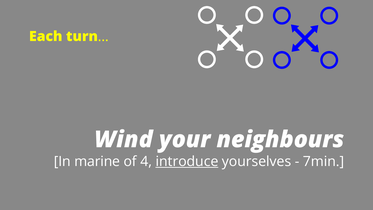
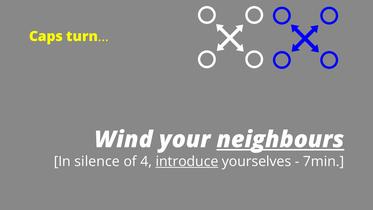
Each: Each -> Caps
neighbours underline: none -> present
marine: marine -> silence
